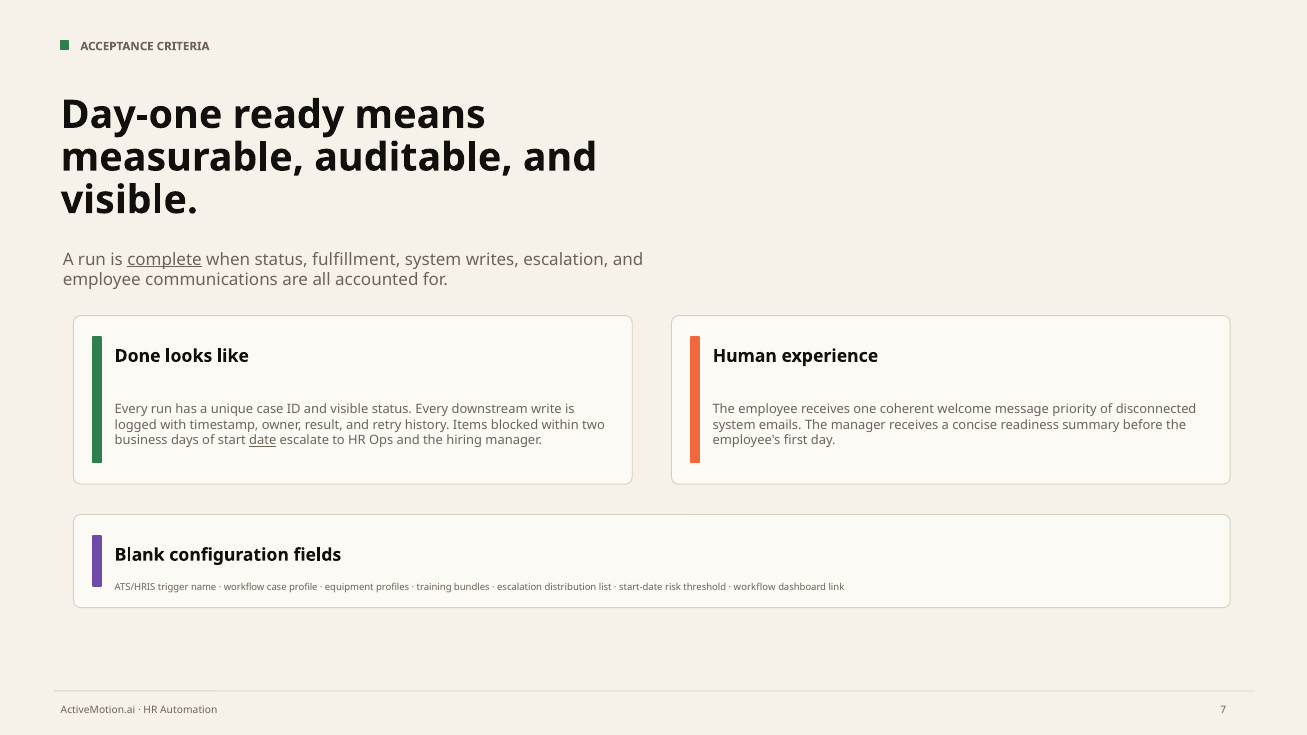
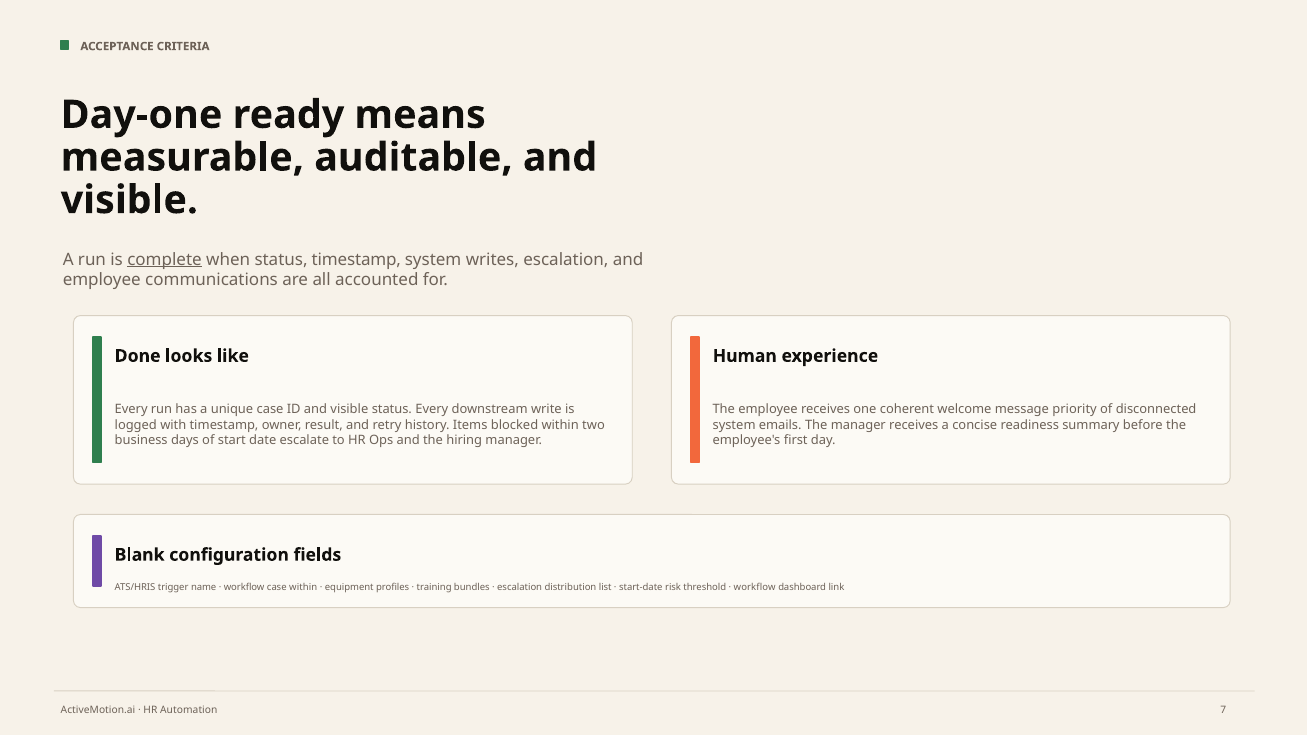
status fulfillment: fulfillment -> timestamp
date underline: present -> none
case profile: profile -> within
